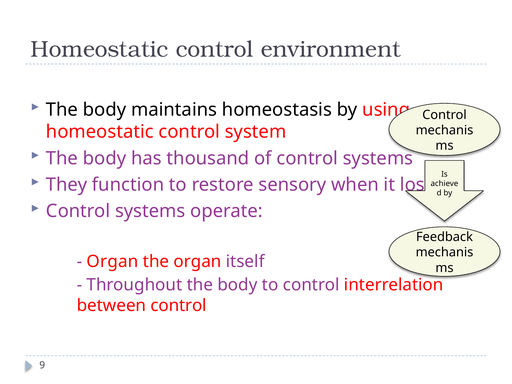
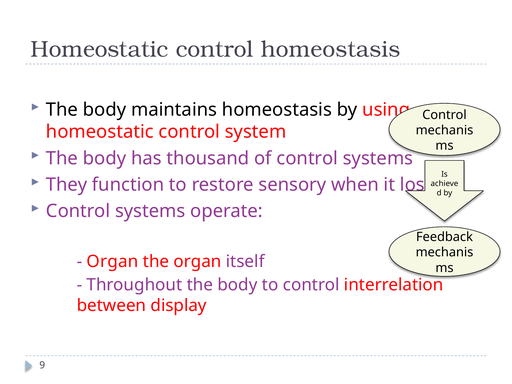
control environment: environment -> homeostasis
between control: control -> display
